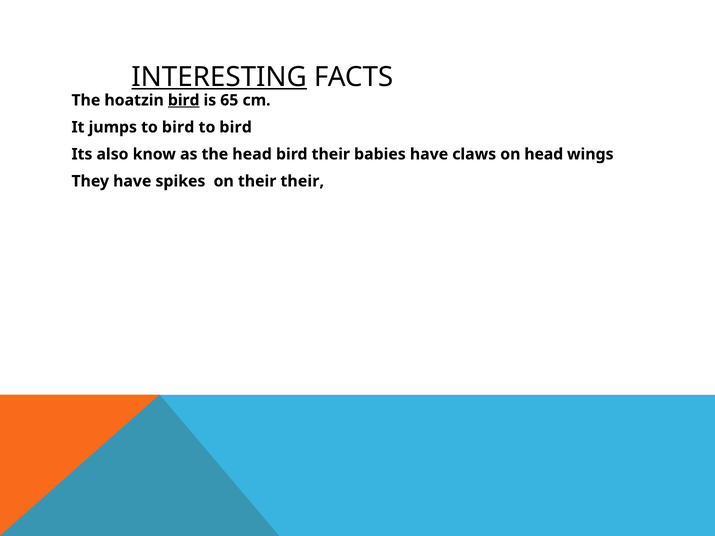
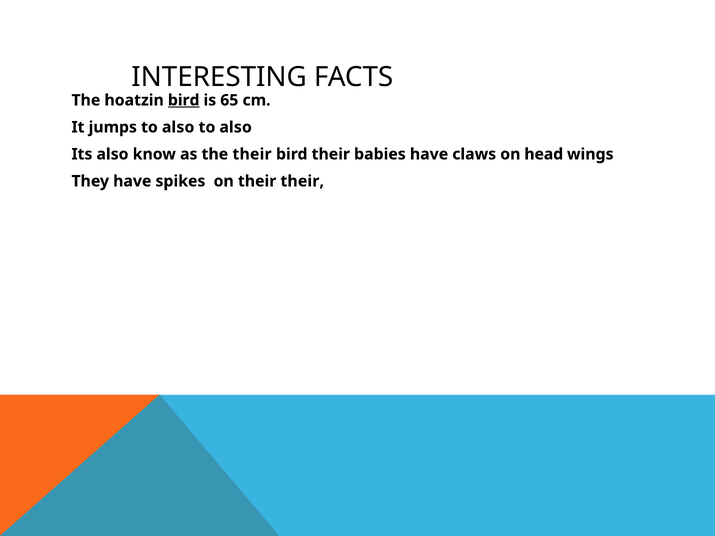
INTERESTING underline: present -> none
jumps to bird: bird -> also
bird at (236, 127): bird -> also
the head: head -> their
